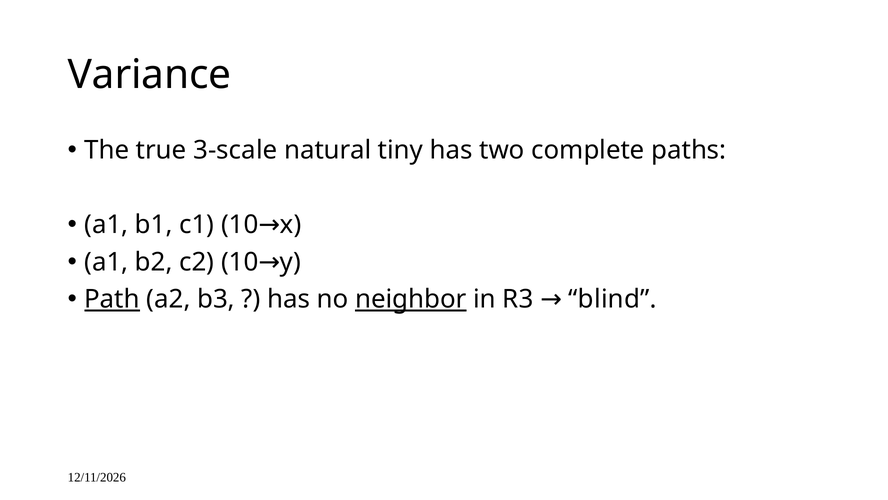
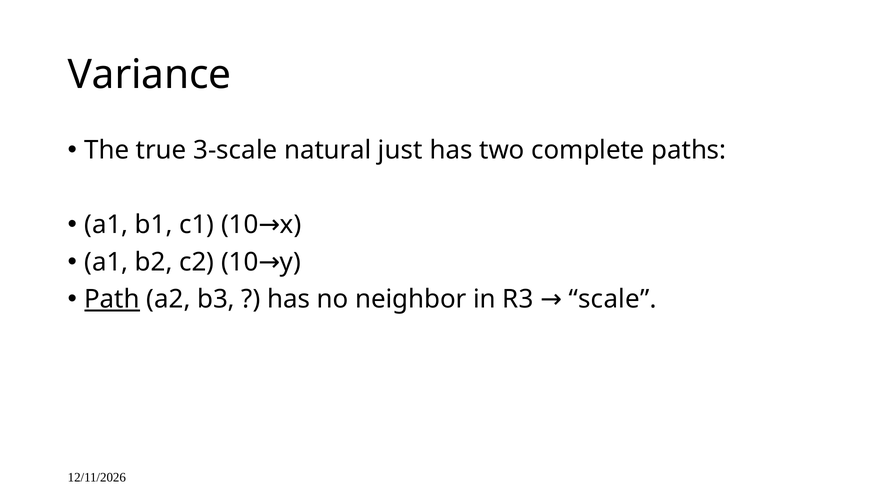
tiny: tiny -> just
neighbor underline: present -> none
blind: blind -> scale
